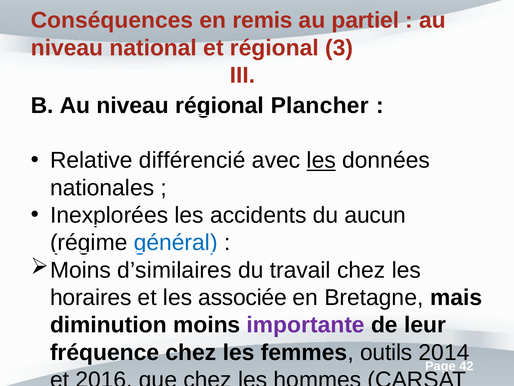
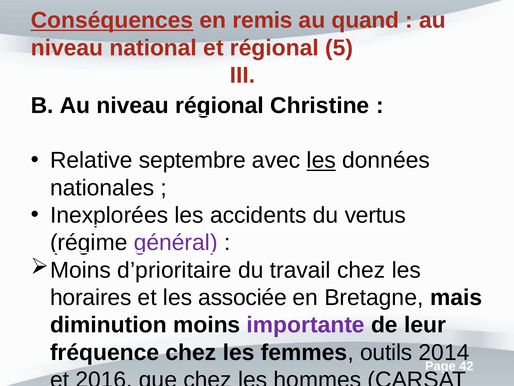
Conséquences underline: none -> present
partiel: partiel -> quand
3: 3 -> 5
Plancher: Plancher -> Christine
différencié: différencié -> septembre
aucun: aucun -> vertus
général colour: blue -> purple
d’similaires: d’similaires -> d’prioritaire
